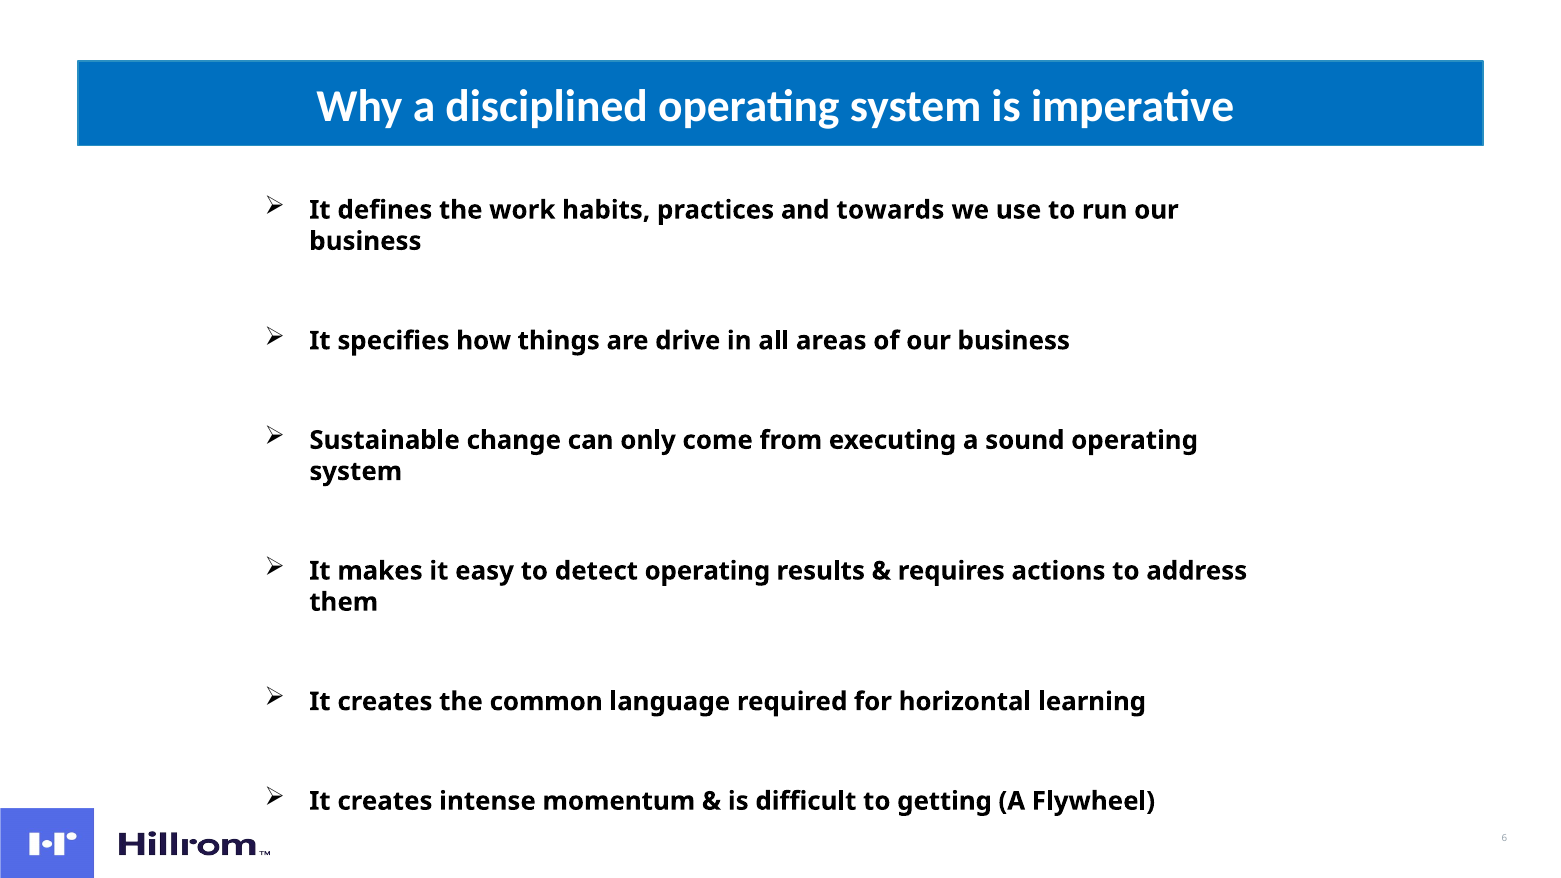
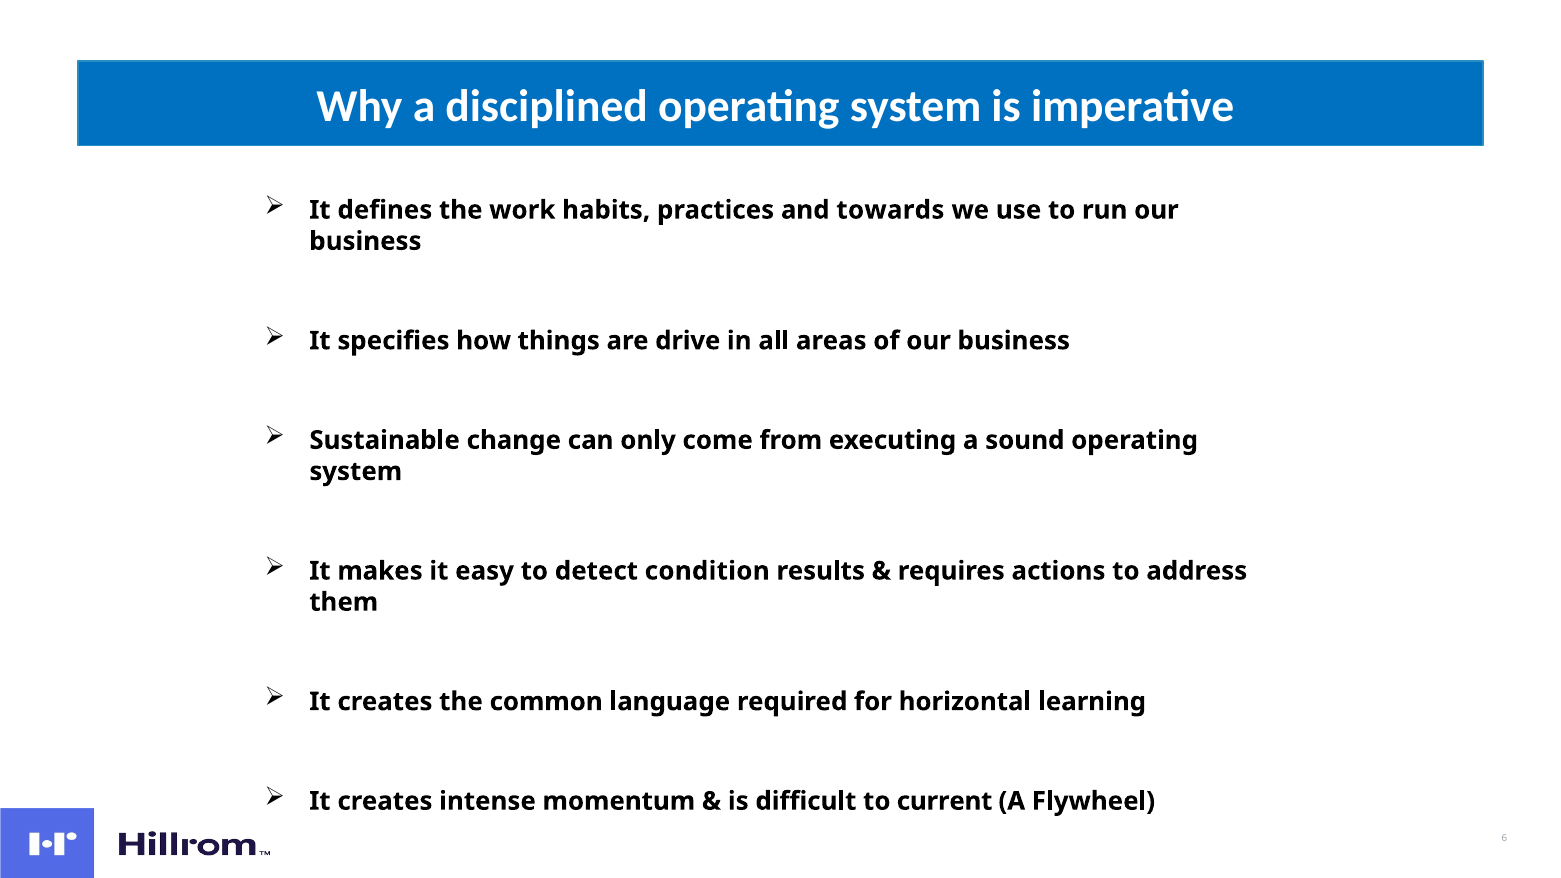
detect operating: operating -> condition
getting: getting -> current
